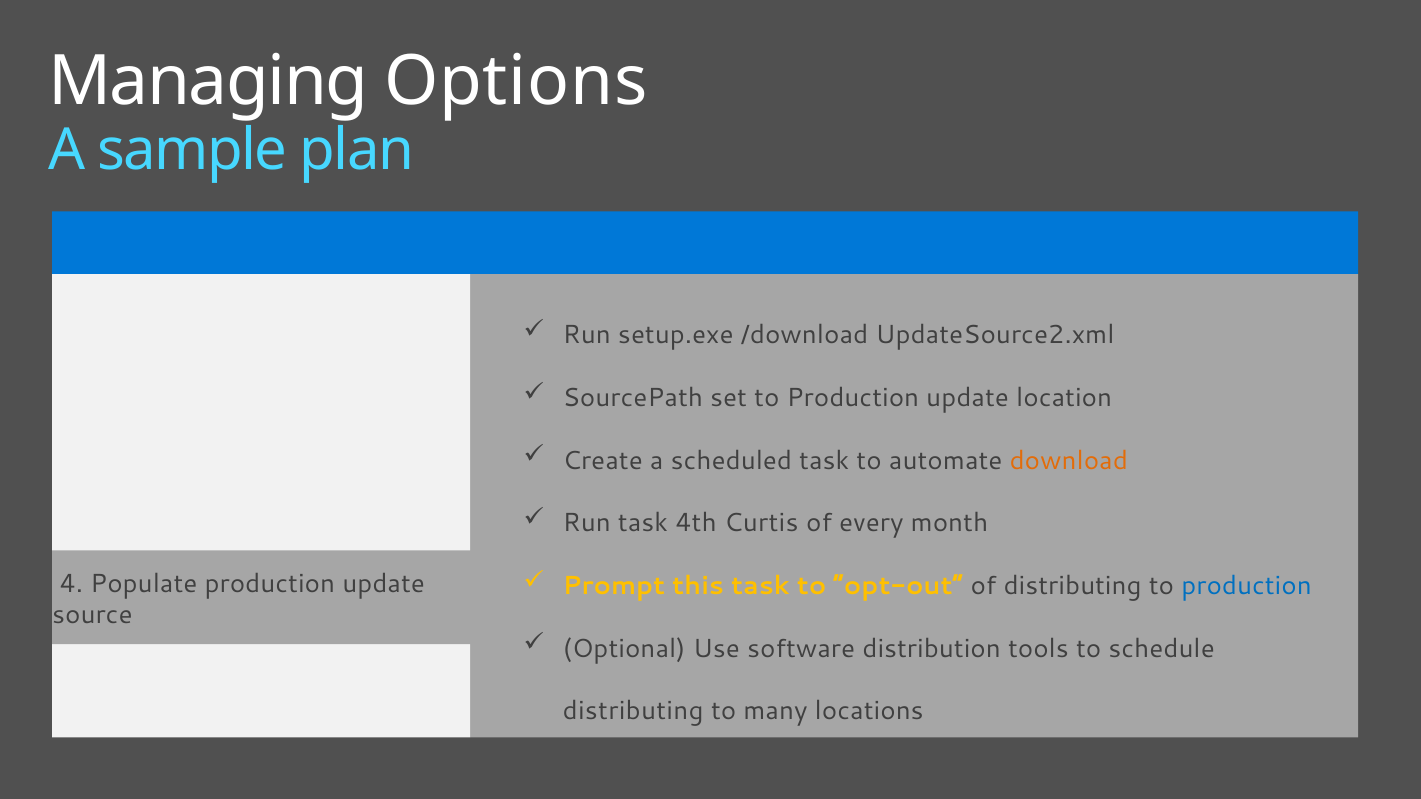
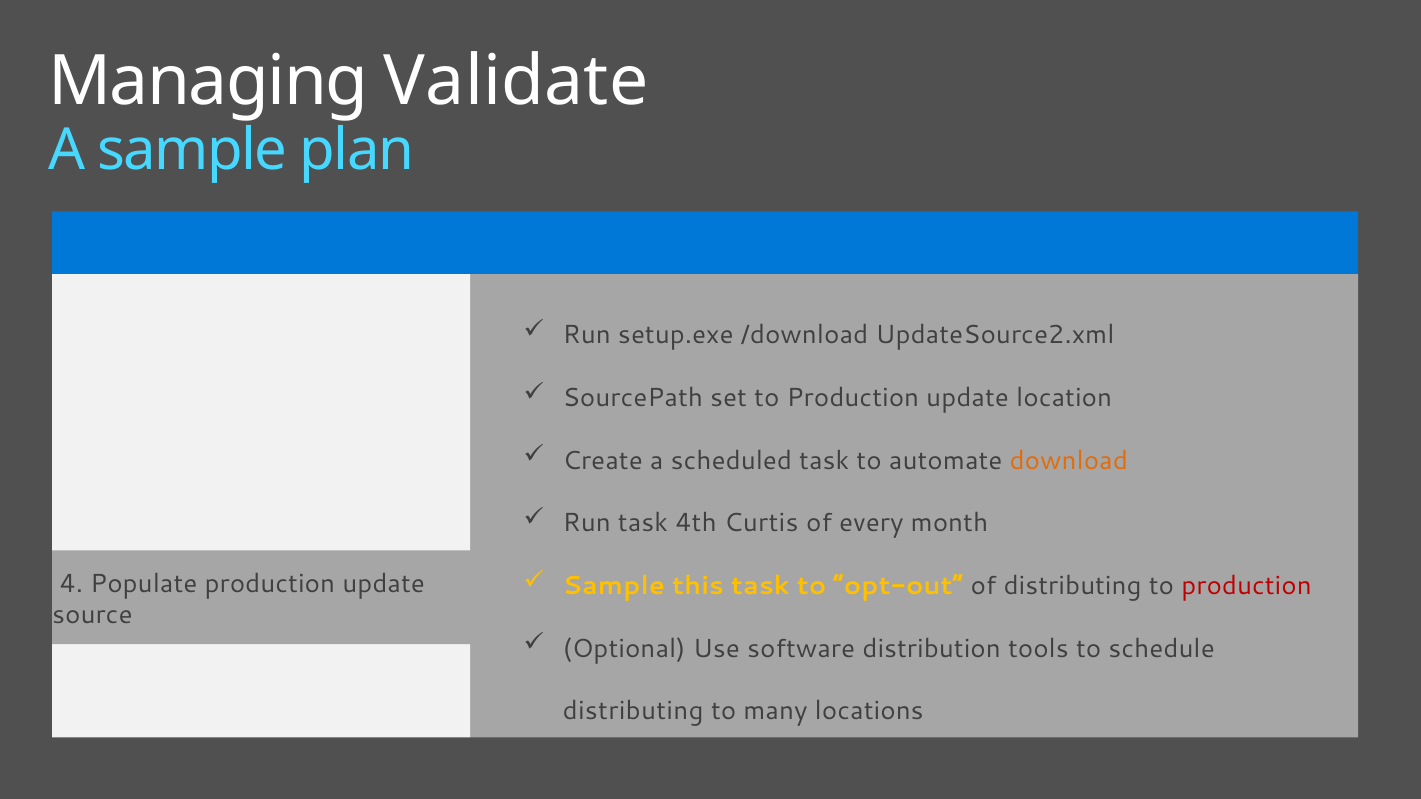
Options: Options -> Validate
Prompt at (614, 586): Prompt -> Sample
production at (1247, 586) colour: blue -> red
